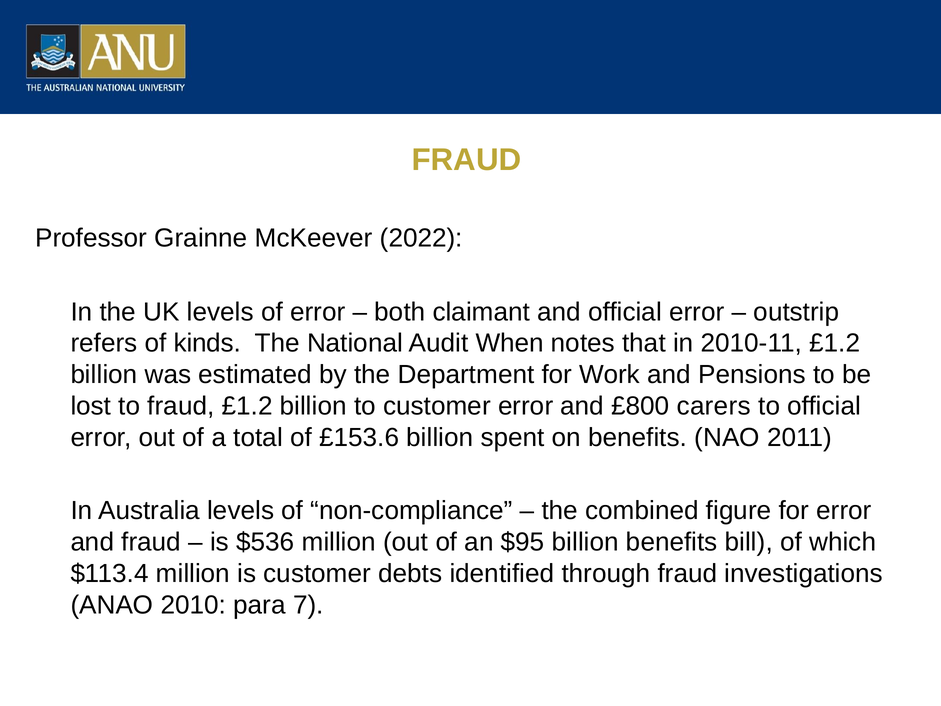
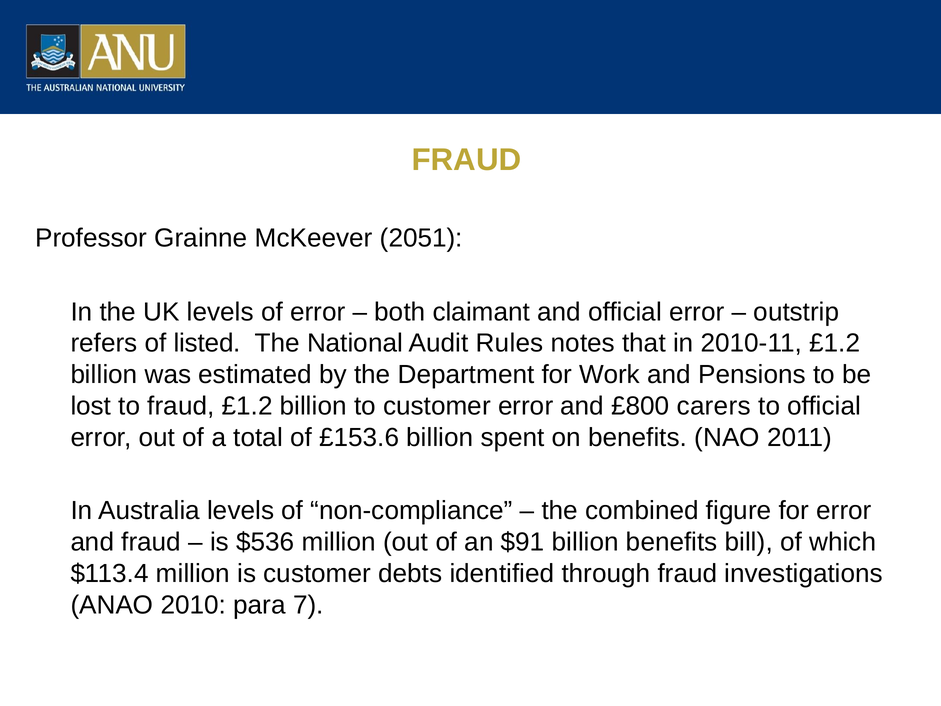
2022: 2022 -> 2051
kinds: kinds -> listed
When: When -> Rules
$95: $95 -> $91
